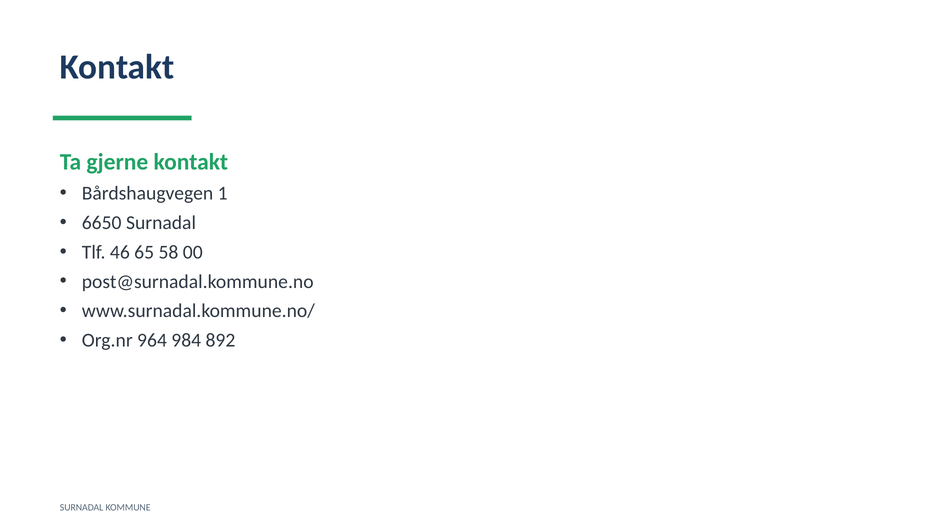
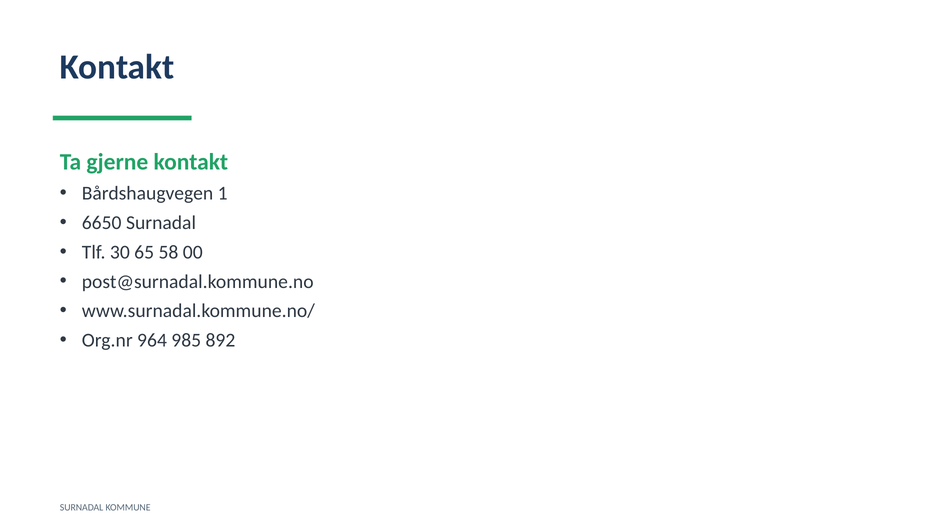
46: 46 -> 30
984: 984 -> 985
